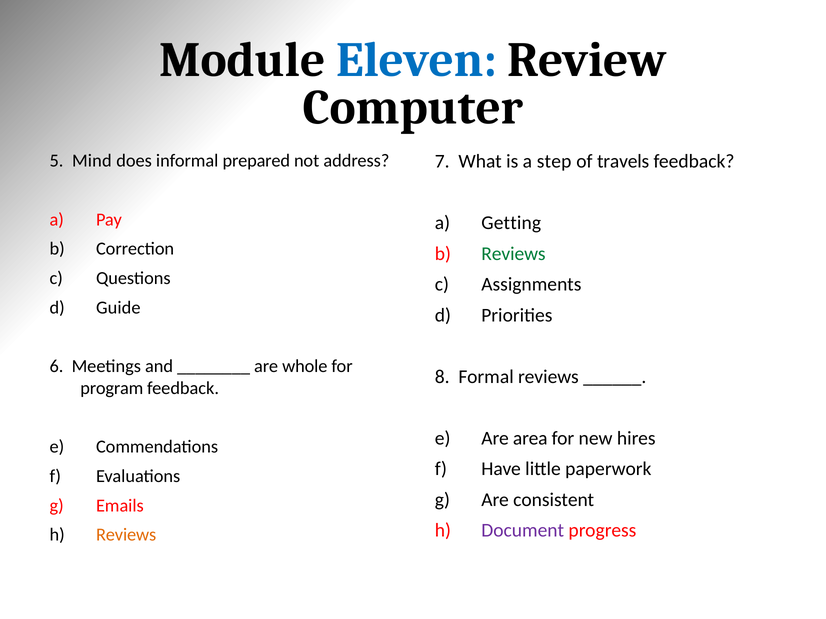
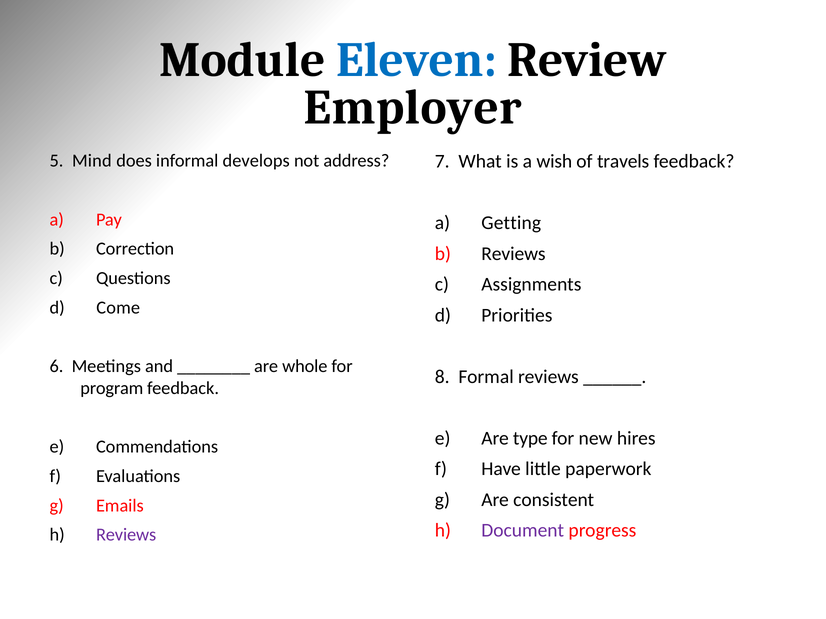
Computer: Computer -> Employer
prepared: prepared -> develops
step: step -> wish
Reviews at (513, 254) colour: green -> black
Guide: Guide -> Come
area: area -> type
Reviews at (126, 535) colour: orange -> purple
